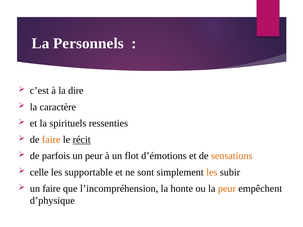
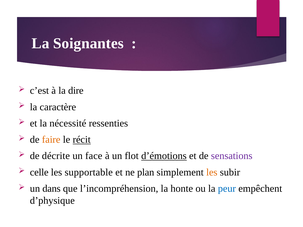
Personnels: Personnels -> Soignantes
spirituels: spirituels -> nécessité
parfois: parfois -> décrite
un peur: peur -> face
d’émotions underline: none -> present
sensations colour: orange -> purple
sont: sont -> plan
un faire: faire -> dans
peur at (227, 189) colour: orange -> blue
